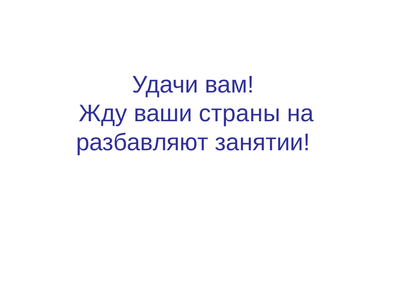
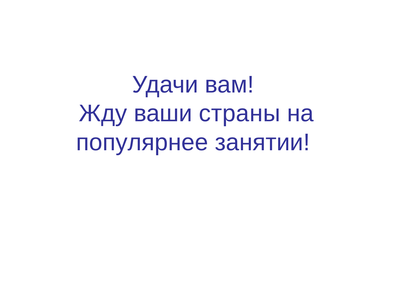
разбавляют: разбавляют -> популярнее
